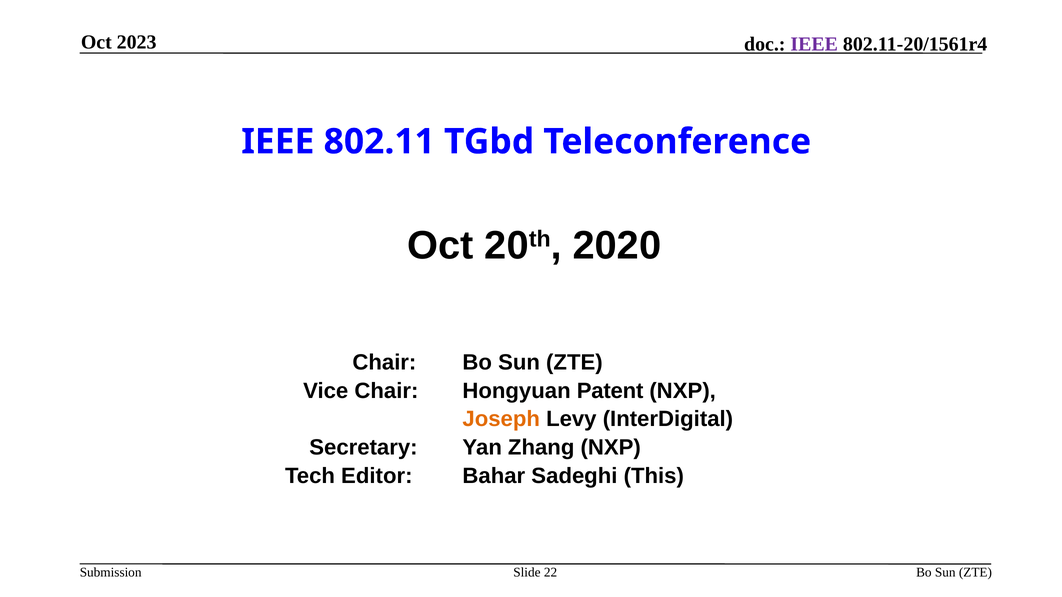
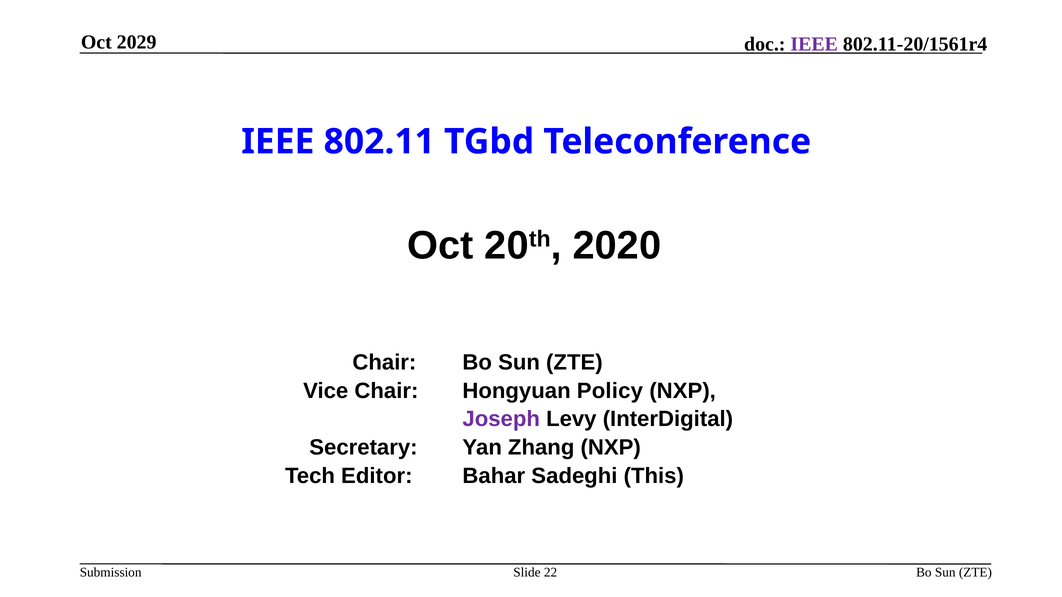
2023: 2023 -> 2029
Patent: Patent -> Policy
Joseph colour: orange -> purple
